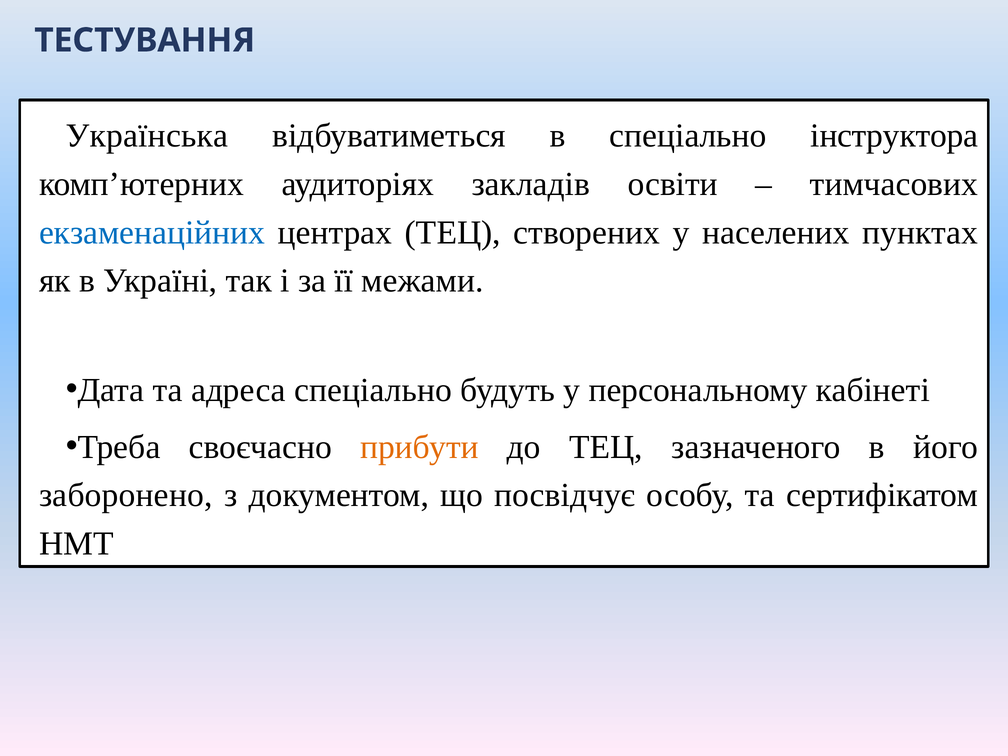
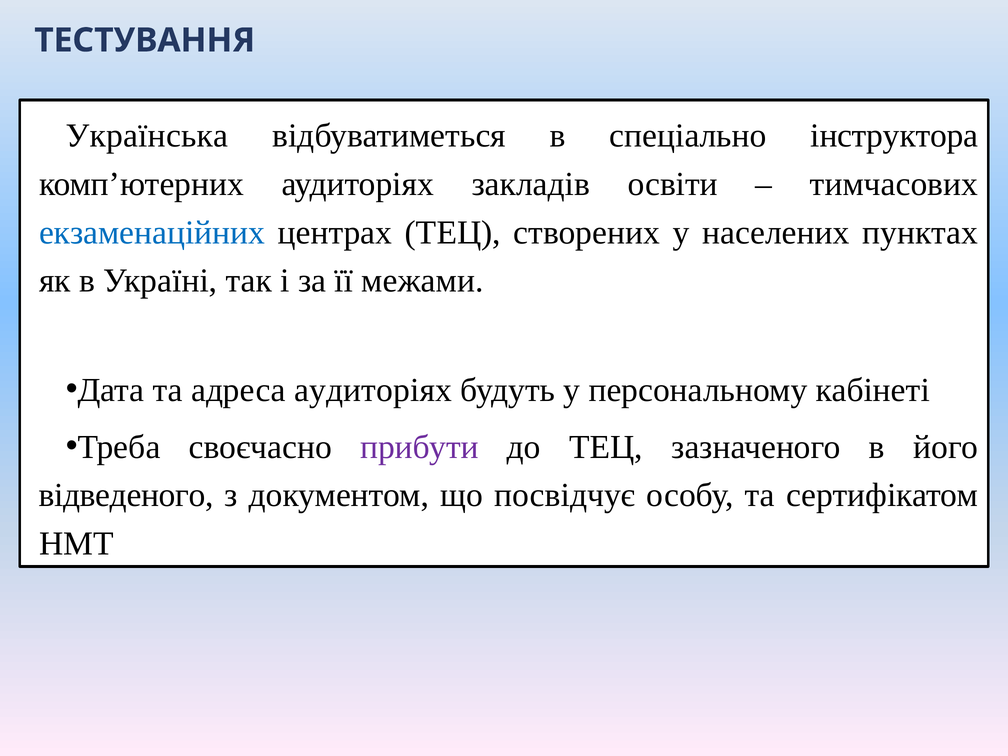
адреса спеціально: спеціально -> аудиторіях
прибути colour: orange -> purple
заборонено: заборонено -> відведеного
